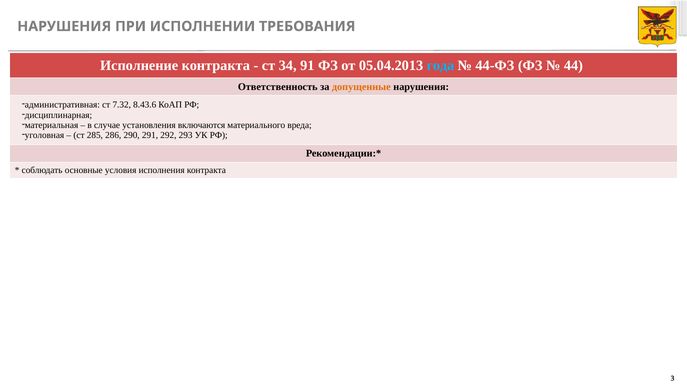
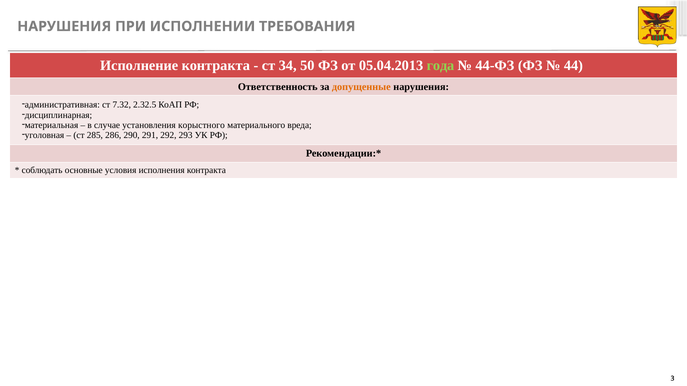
91: 91 -> 50
года colour: light blue -> light green
8.43.6: 8.43.6 -> 2.32.5
включаются: включаются -> корыстного
